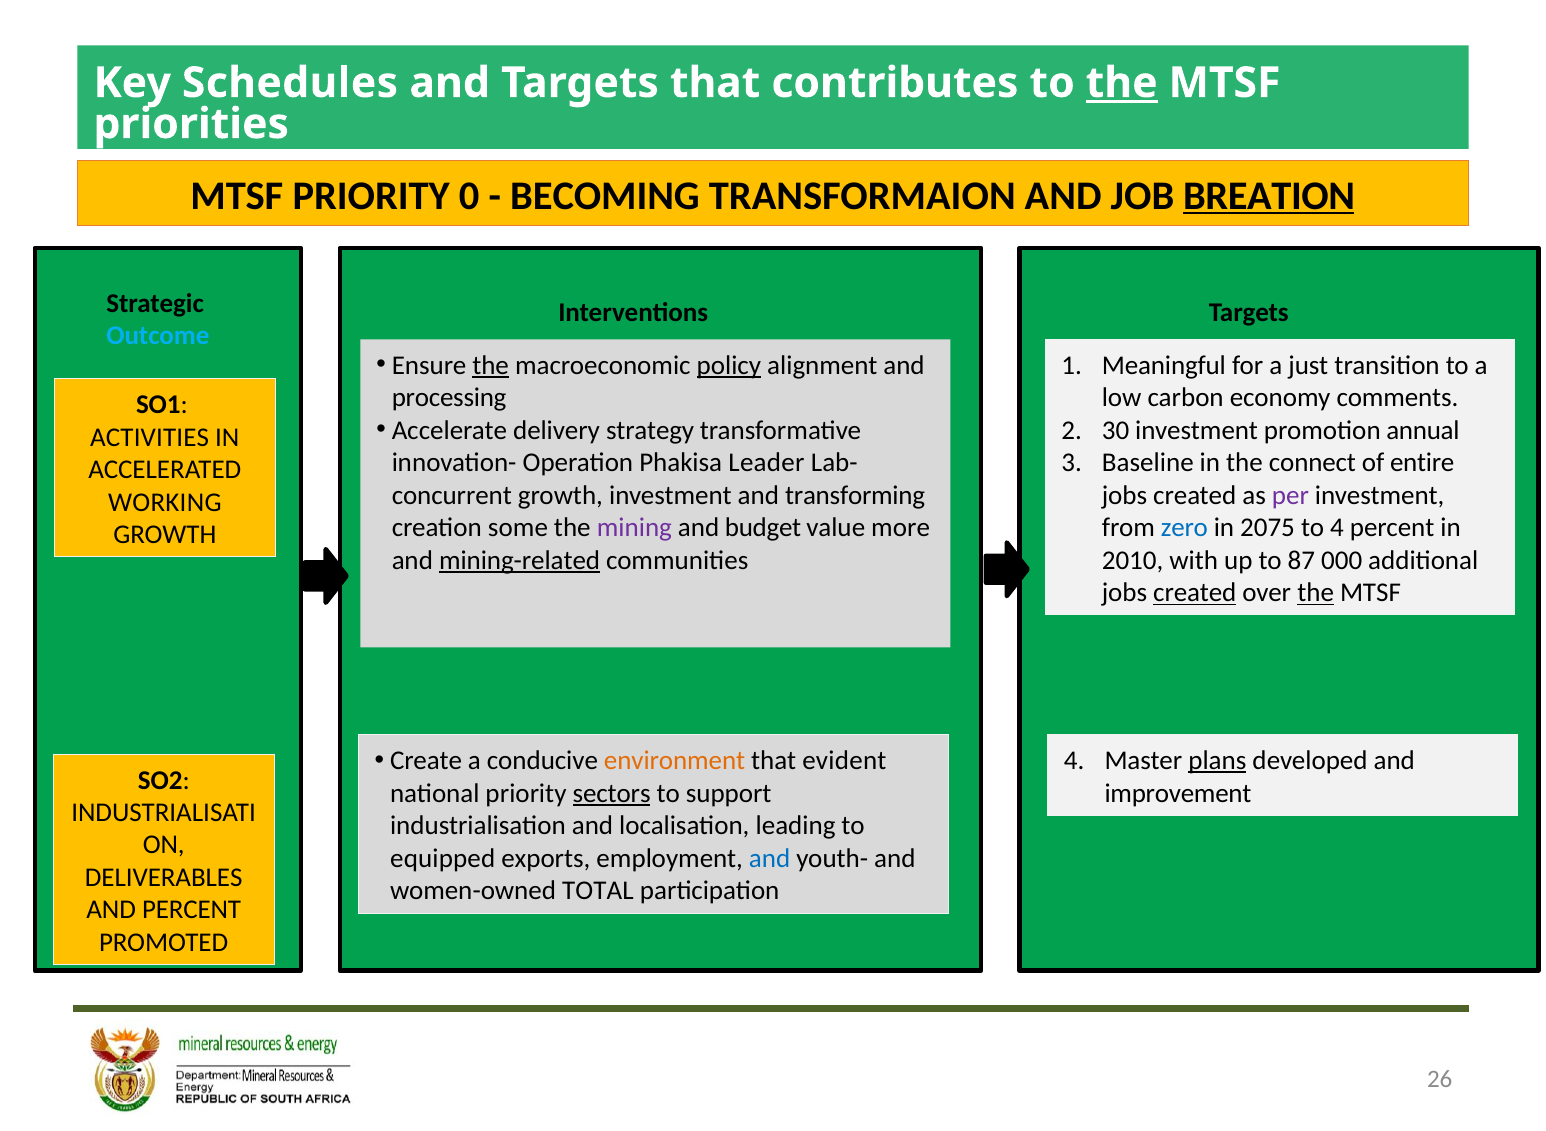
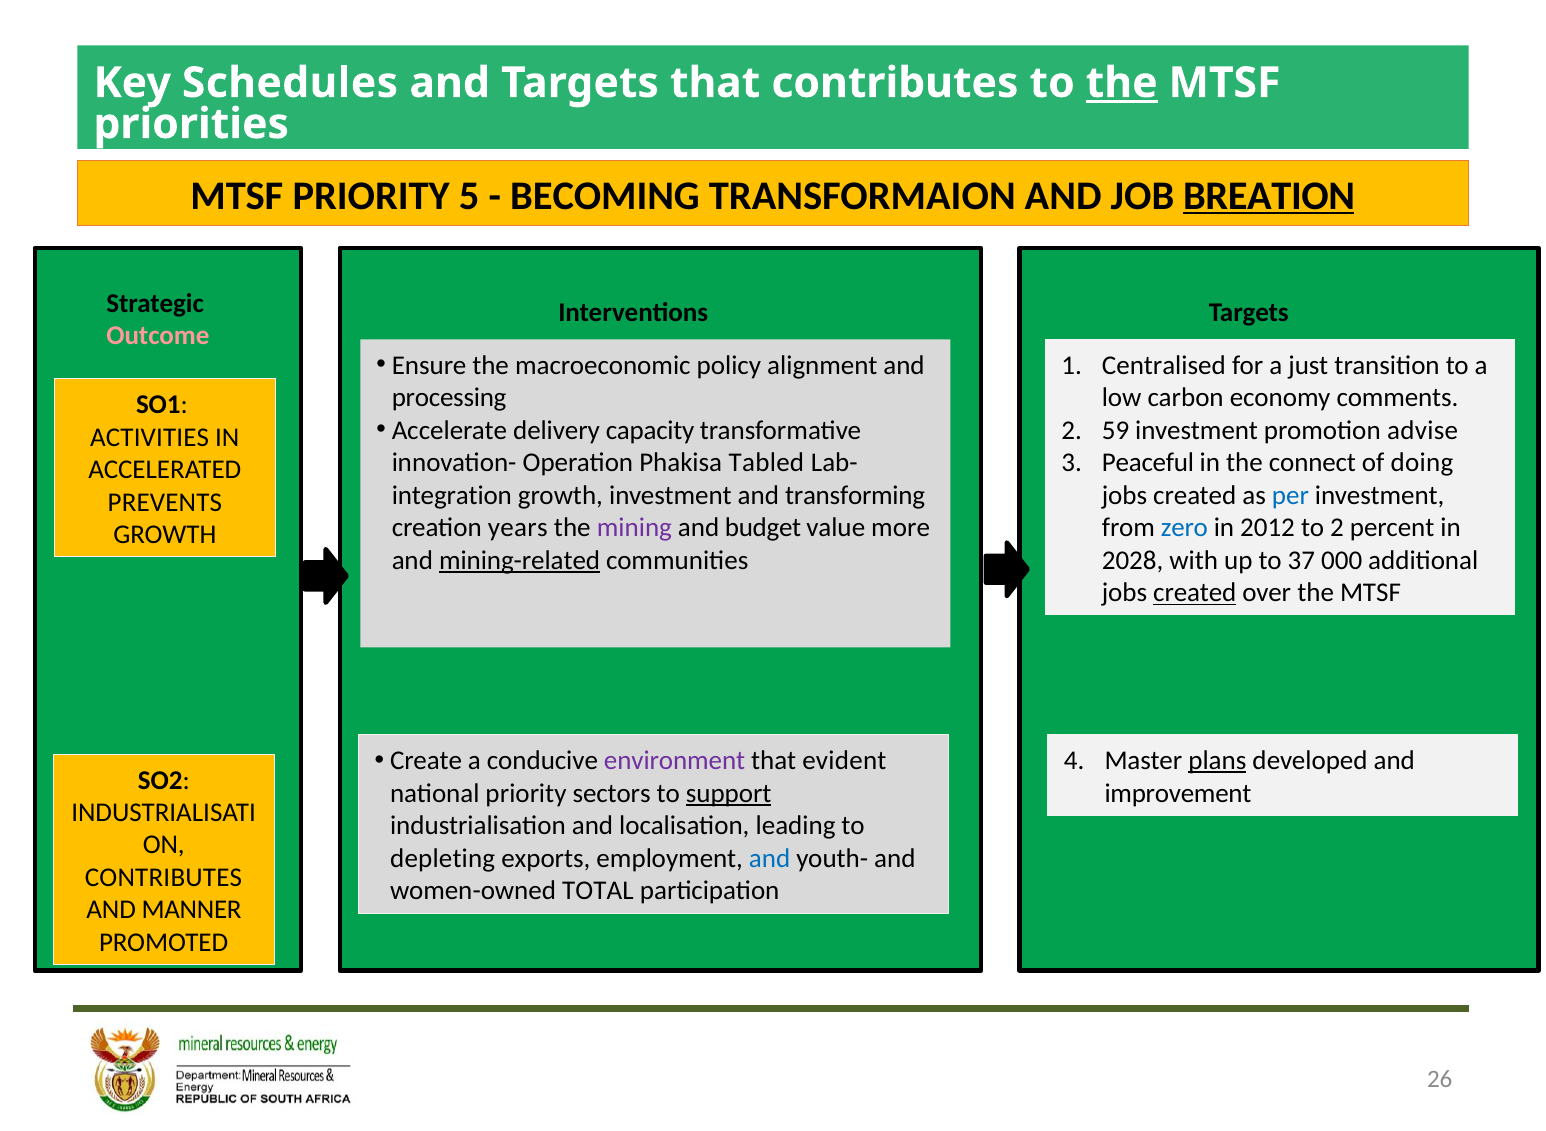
0: 0 -> 5
Outcome colour: light blue -> pink
the at (491, 365) underline: present -> none
policy underline: present -> none
Meaningful: Meaningful -> Centralised
strategy: strategy -> capacity
30: 30 -> 59
annual: annual -> advise
Leader: Leader -> Tabled
Baseline: Baseline -> Peaceful
entire: entire -> doing
concurrent: concurrent -> integration
per colour: purple -> blue
WORKING: WORKING -> PREVENTS
some: some -> years
2075: 2075 -> 2012
to 4: 4 -> 2
2010: 2010 -> 2028
87: 87 -> 37
the at (1316, 593) underline: present -> none
environment colour: orange -> purple
sectors underline: present -> none
support underline: none -> present
equipped: equipped -> depleting
DELIVERABLES at (164, 877): DELIVERABLES -> CONTRIBUTES
AND PERCENT: PERCENT -> MANNER
